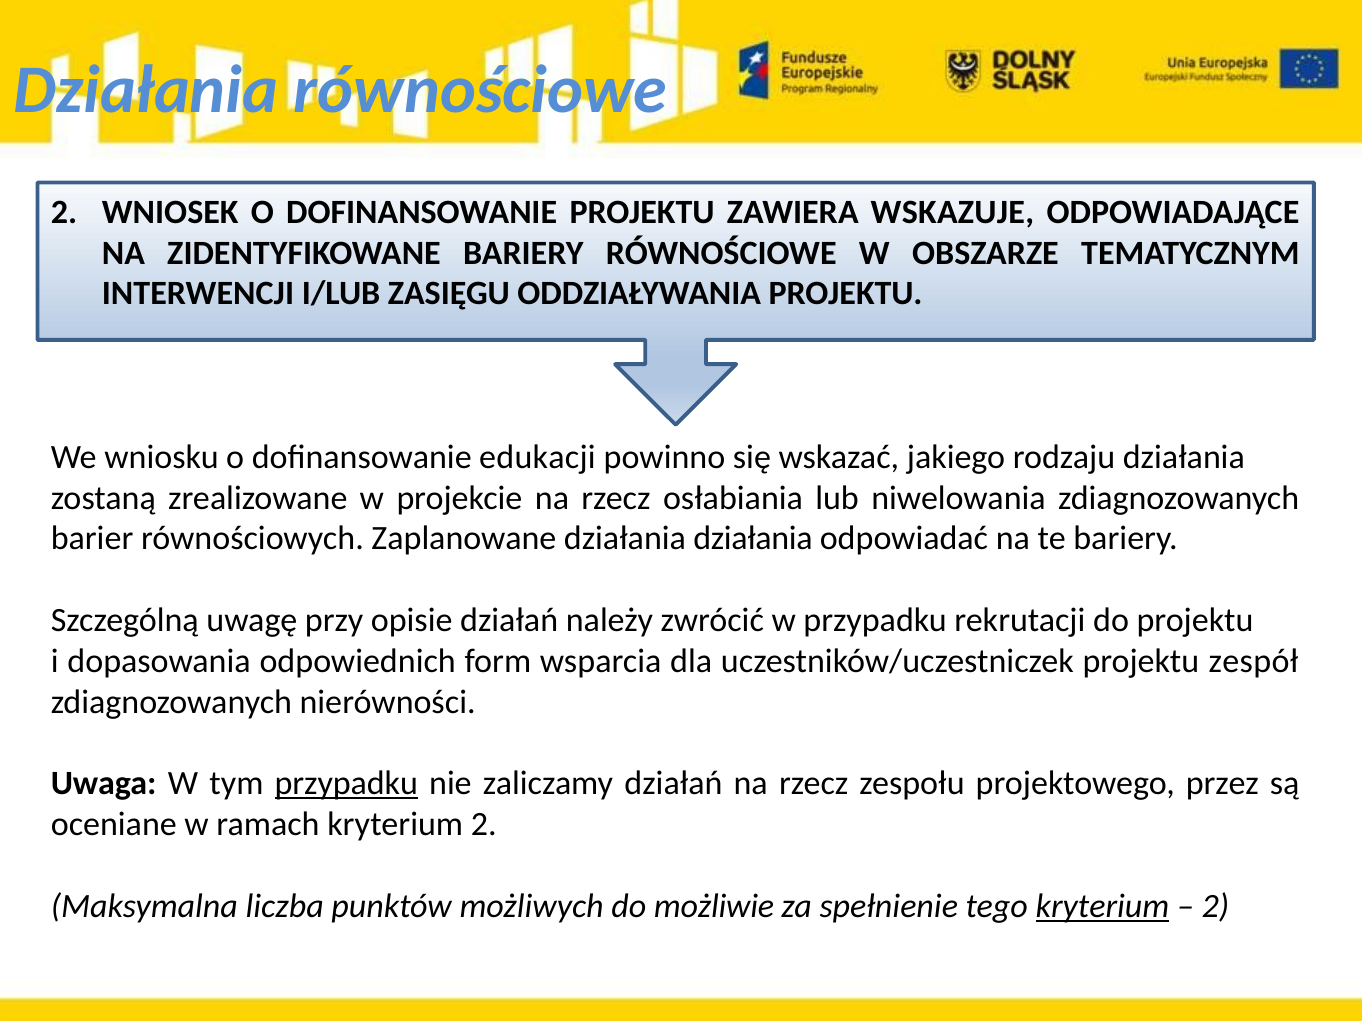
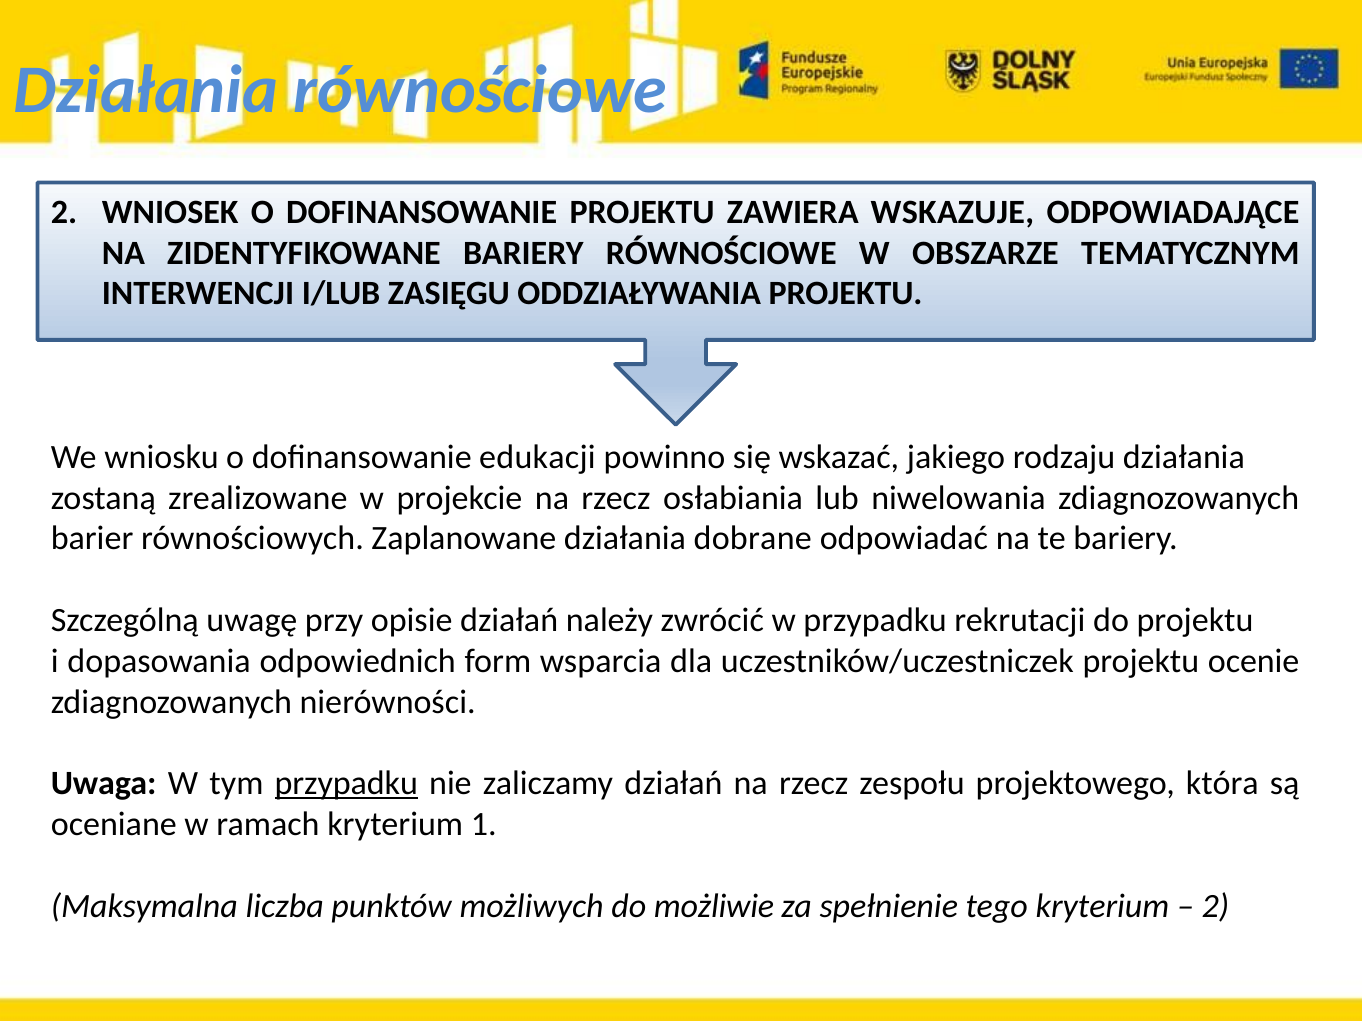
działania działania: działania -> dobrane
zespół: zespół -> ocenie
przez: przez -> która
kryterium 2: 2 -> 1
kryterium at (1102, 907) underline: present -> none
